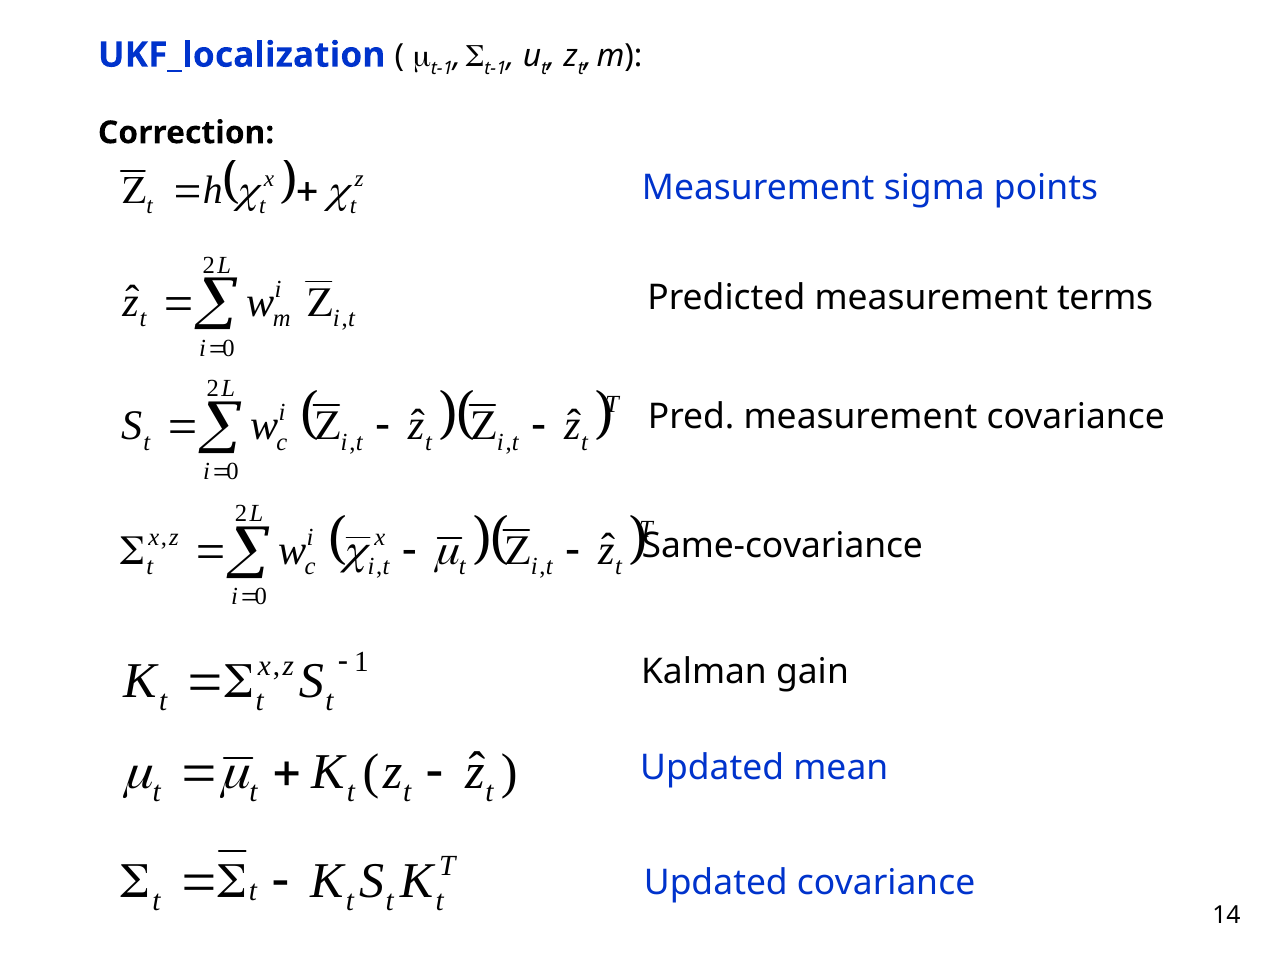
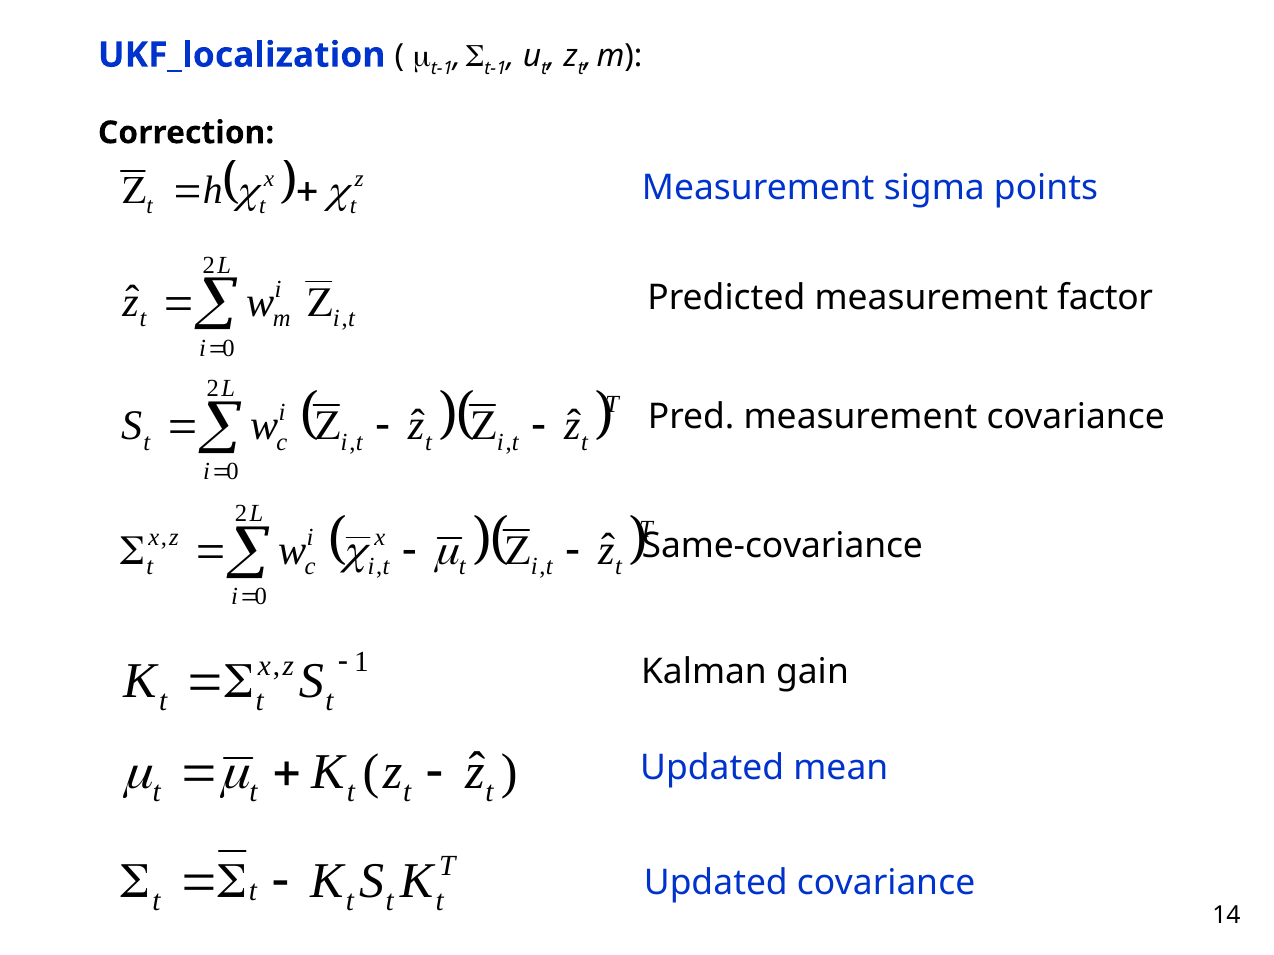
terms: terms -> factor
